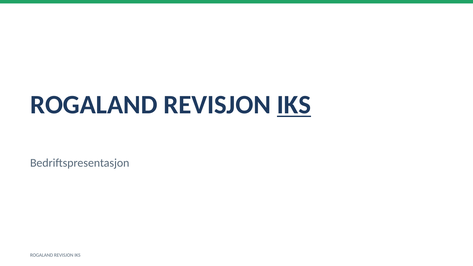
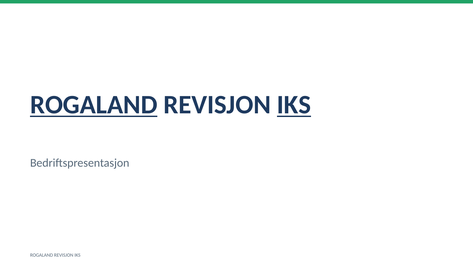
ROGALAND at (94, 105) underline: none -> present
